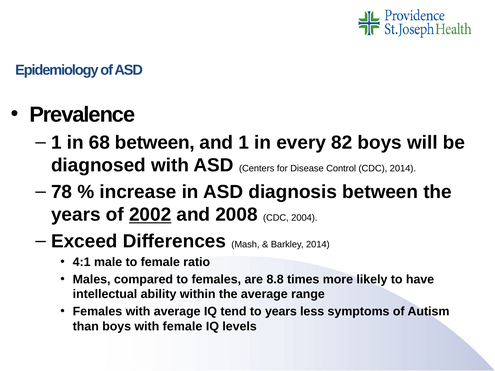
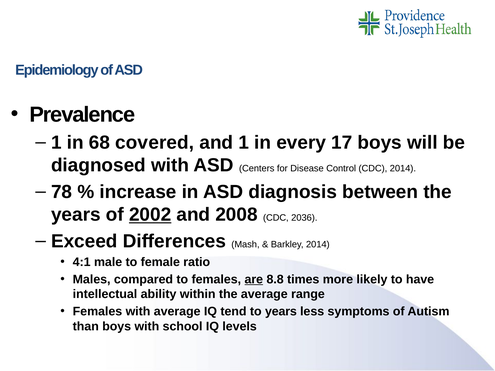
68 between: between -> covered
82: 82 -> 17
2004: 2004 -> 2036
are underline: none -> present
with female: female -> school
